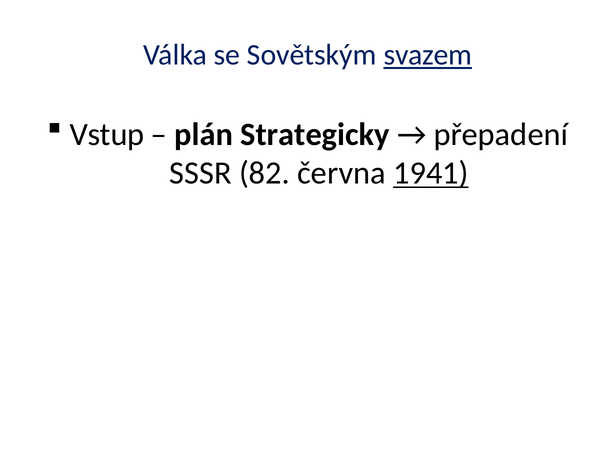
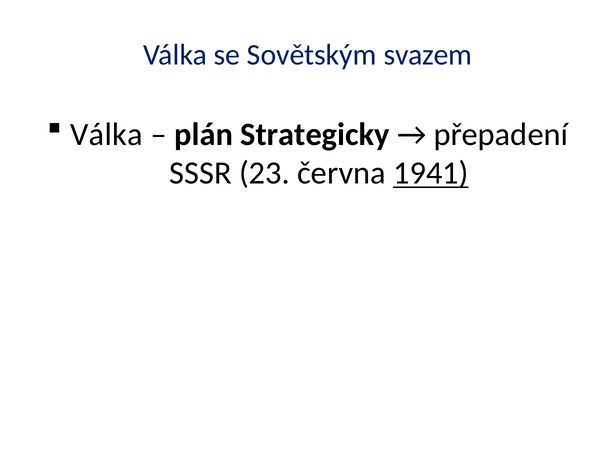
svazem underline: present -> none
Vstup at (107, 134): Vstup -> Válka
82: 82 -> 23
